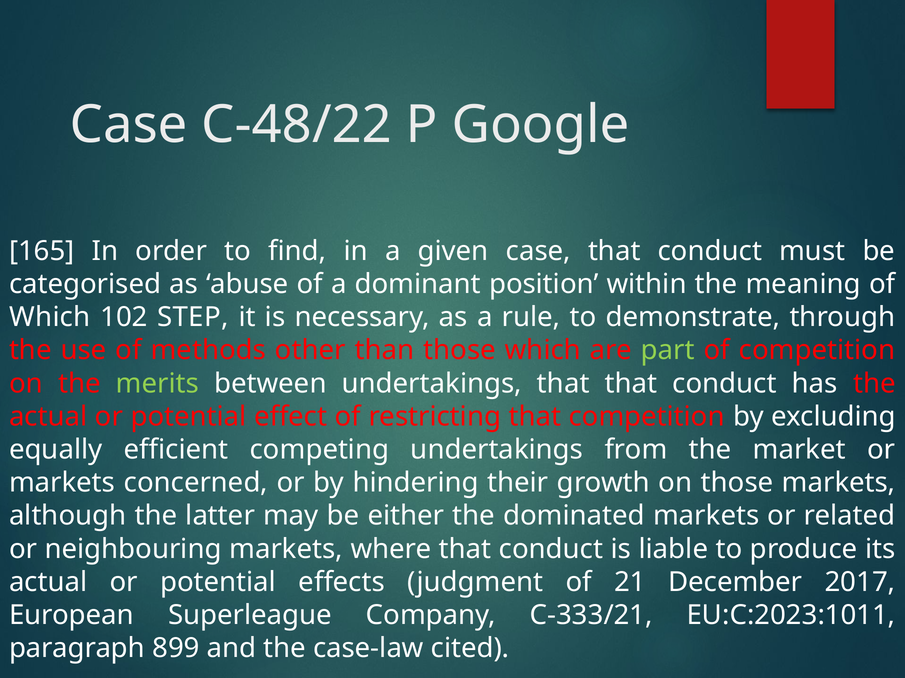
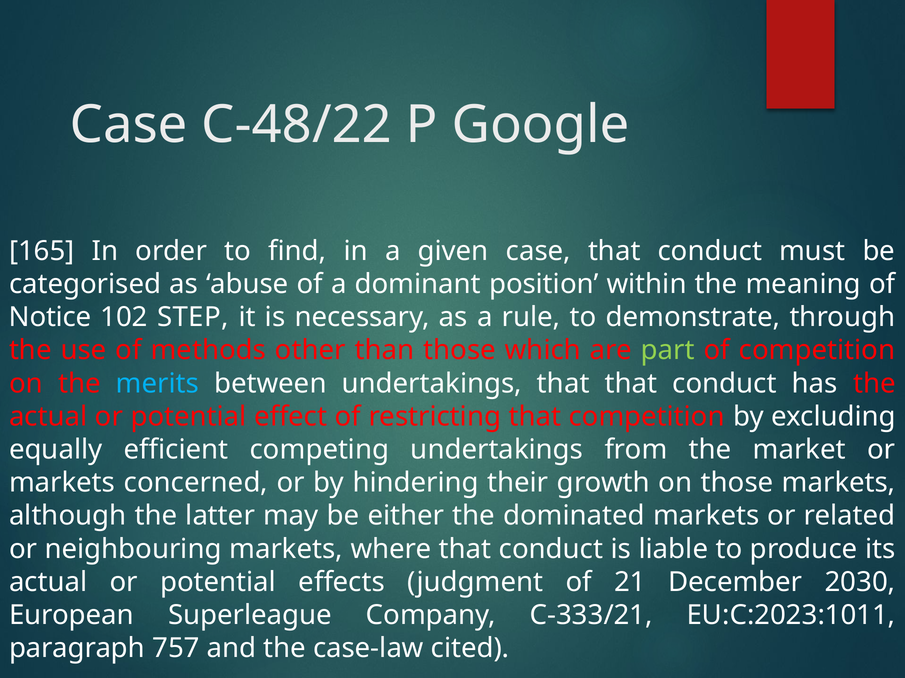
Which at (50, 318): Which -> Notice
merits colour: light green -> light blue
2017: 2017 -> 2030
899: 899 -> 757
